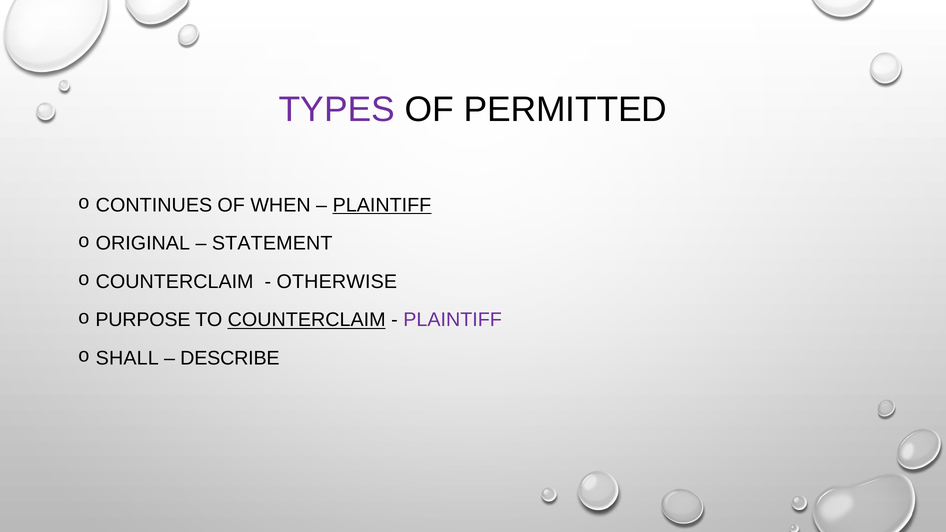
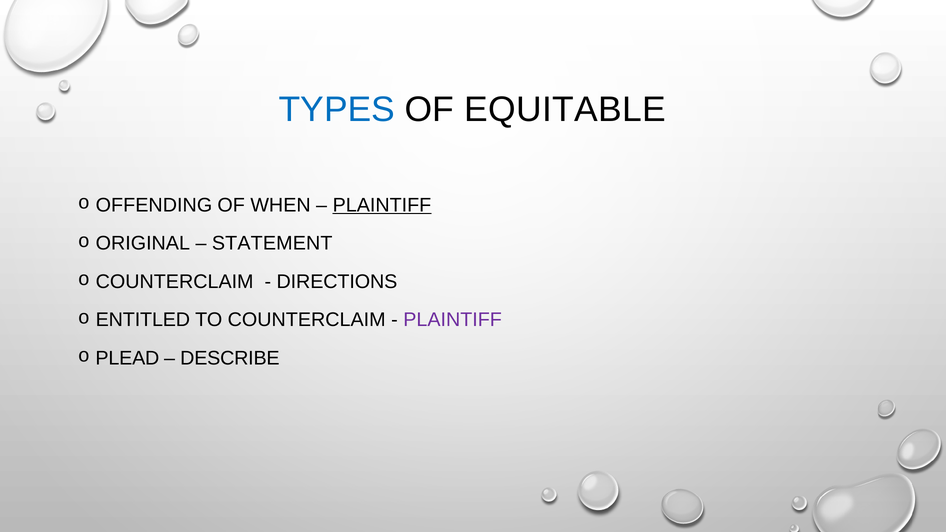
TYPES colour: purple -> blue
PERMITTED: PERMITTED -> EQUITABLE
CONTINUES: CONTINUES -> OFFENDING
OTHERWISE: OTHERWISE -> DIRECTIONS
PURPOSE: PURPOSE -> ENTITLED
COUNTERCLAIM at (307, 320) underline: present -> none
SHALL: SHALL -> PLEAD
